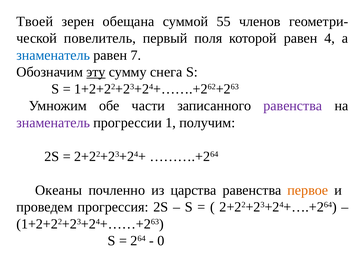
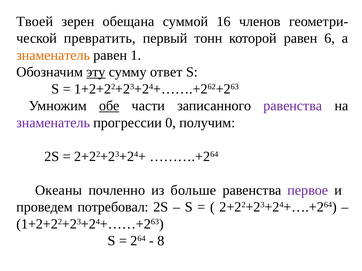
55: 55 -> 16
повелитель: повелитель -> превратить
поля: поля -> тонн
4: 4 -> 6
знаменатель at (53, 55) colour: blue -> orange
7: 7 -> 1
снега: снега -> ответ
обе underline: none -> present
1: 1 -> 0
царства: царства -> больше
первое colour: orange -> purple
прогрессия: прогрессия -> потребовал
0: 0 -> 8
